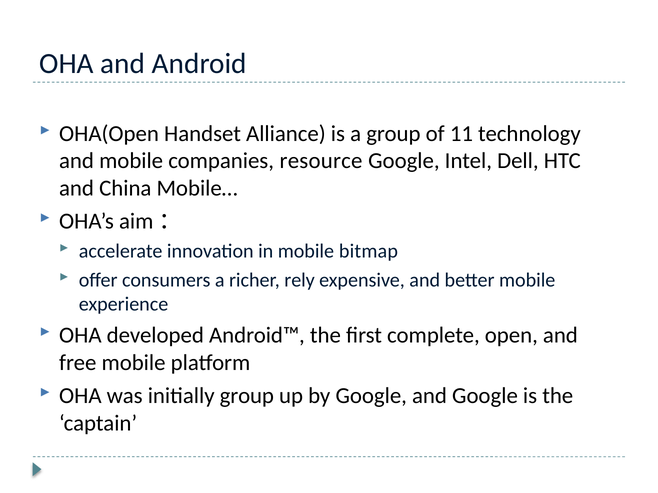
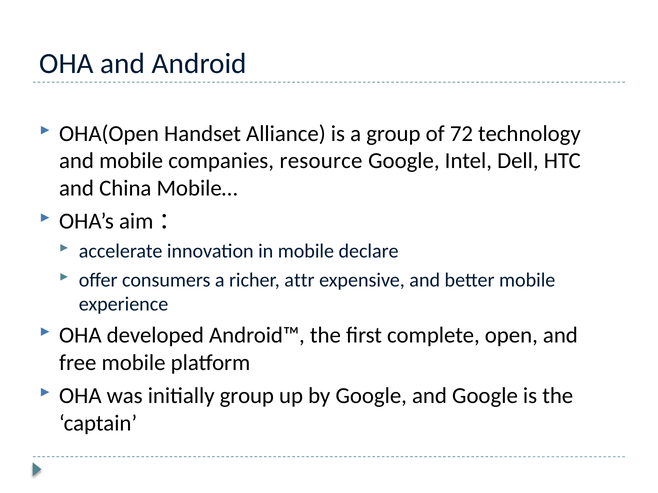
11: 11 -> 72
bitmap: bitmap -> declare
rely: rely -> attr
